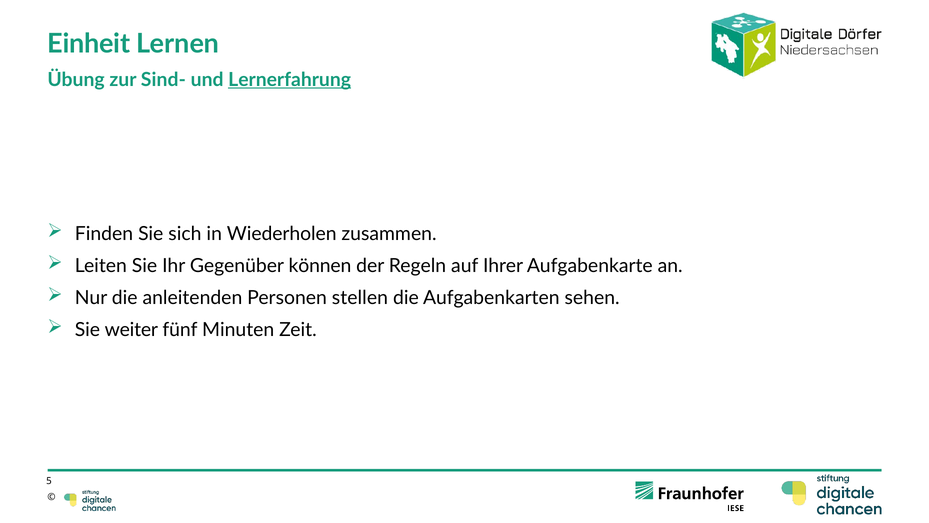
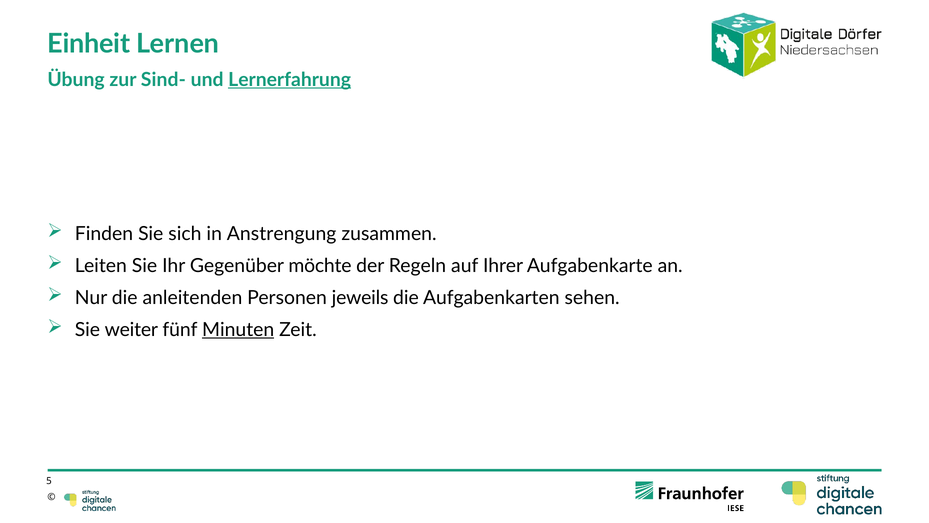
Wiederholen: Wiederholen -> Anstrengung
können: können -> möchte
stellen: stellen -> jeweils
Minuten underline: none -> present
